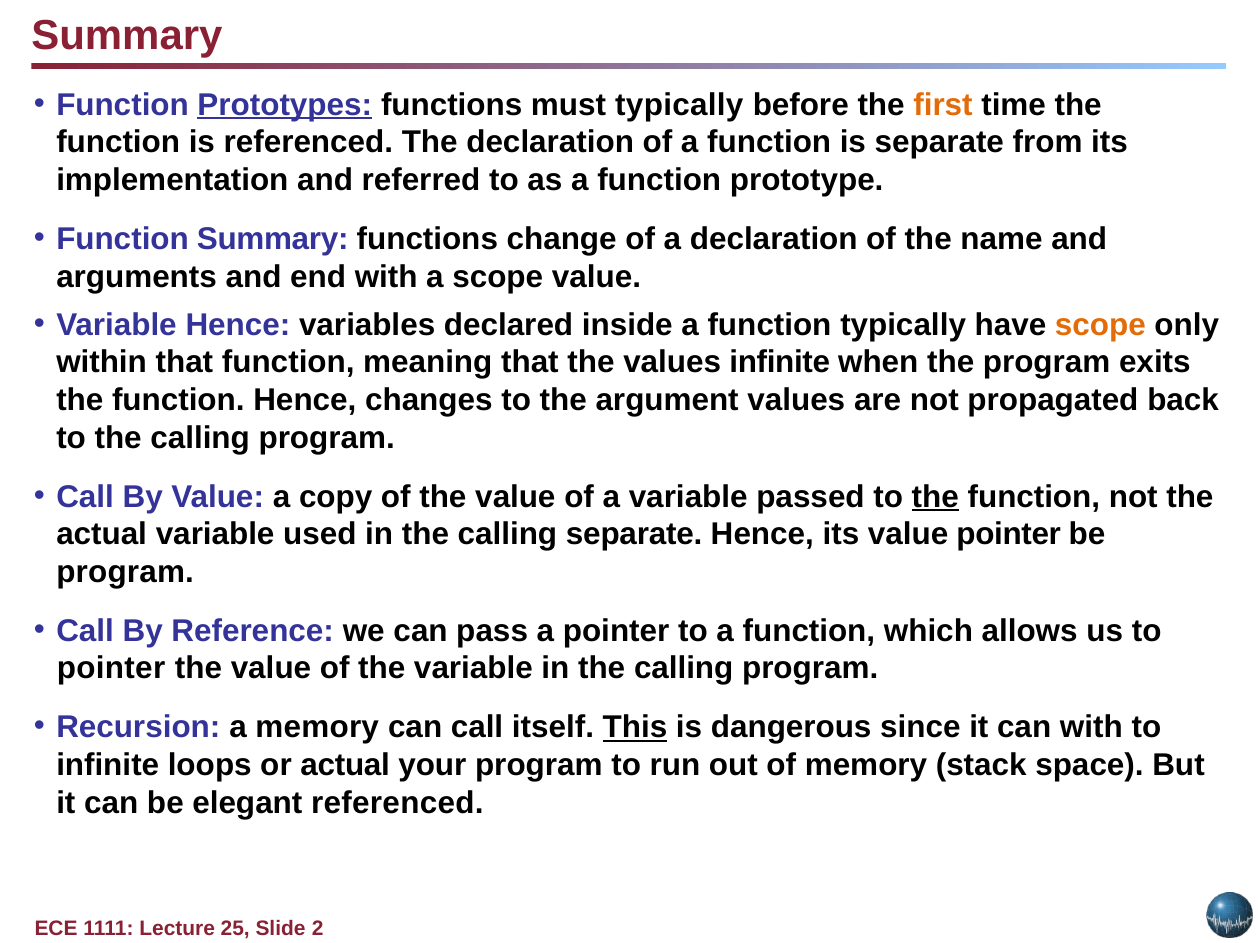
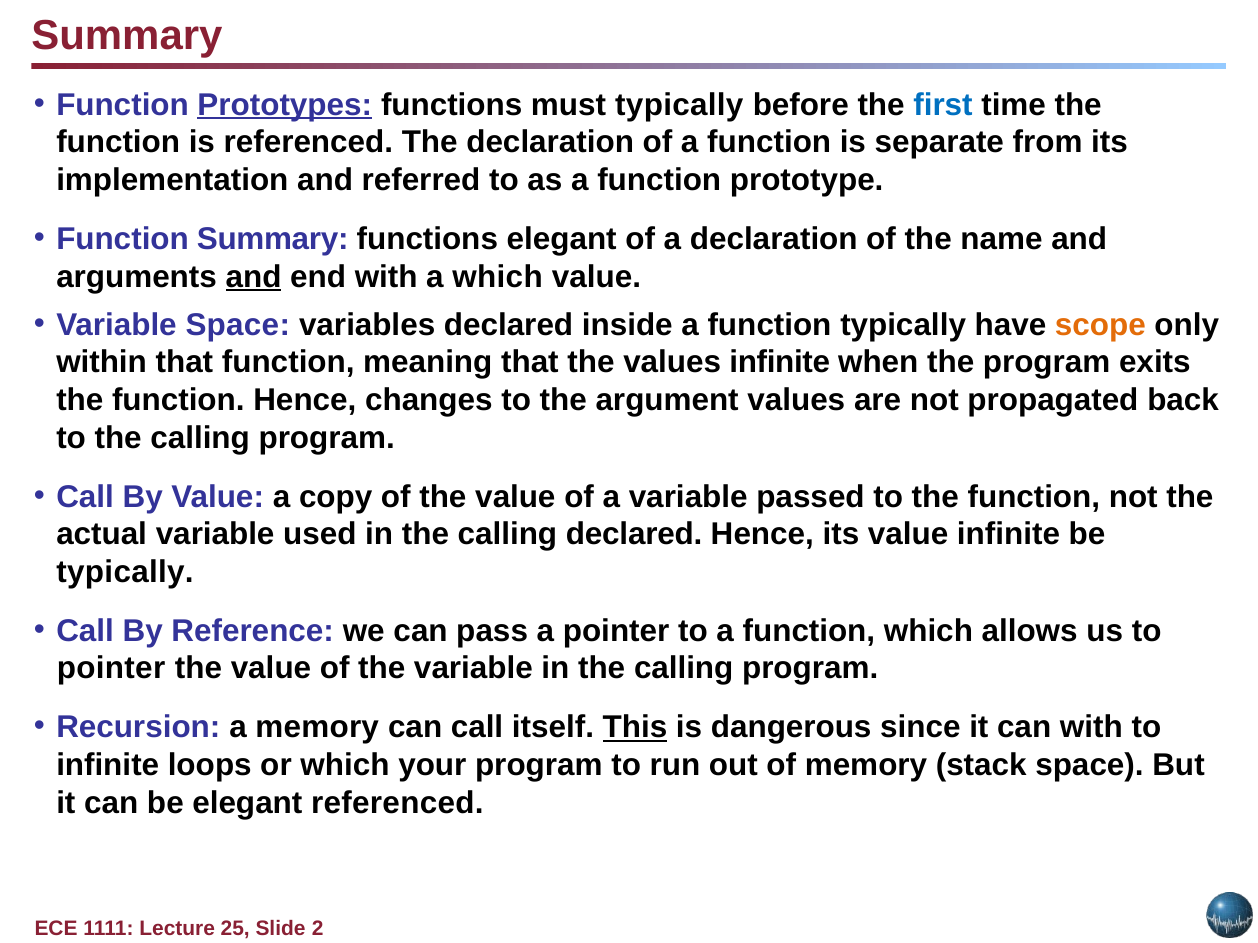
first colour: orange -> blue
functions change: change -> elegant
and at (254, 277) underline: none -> present
a scope: scope -> which
Variable Hence: Hence -> Space
the at (935, 497) underline: present -> none
calling separate: separate -> declared
value pointer: pointer -> infinite
program at (125, 572): program -> typically
or actual: actual -> which
